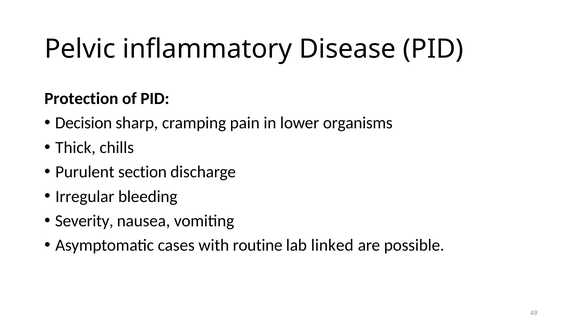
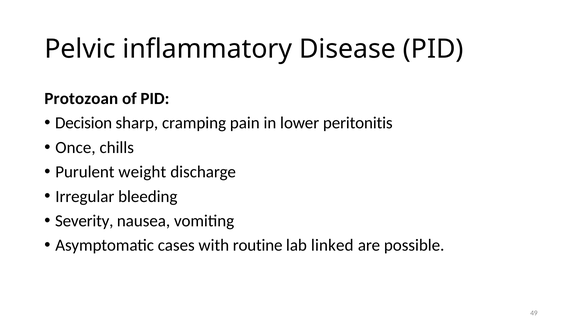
Protection: Protection -> Protozoan
organisms: organisms -> peritonitis
Thick: Thick -> Once
section: section -> weight
